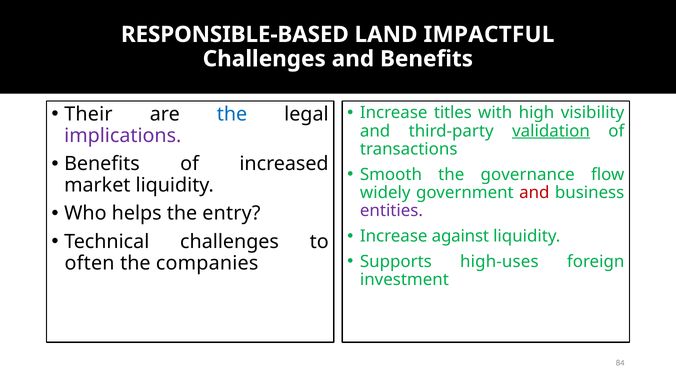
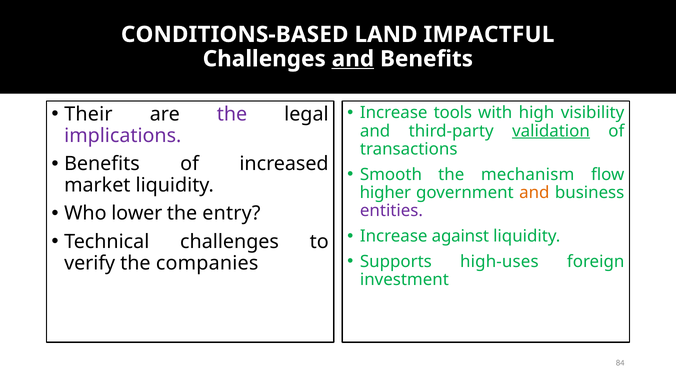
RESPONSIBLE-BASED: RESPONSIBLE-BASED -> CONDITIONS-BASED
and at (353, 59) underline: none -> present
titles: titles -> tools
the at (232, 114) colour: blue -> purple
governance: governance -> mechanism
widely: widely -> higher
and at (534, 193) colour: red -> orange
helps: helps -> lower
often: often -> verify
